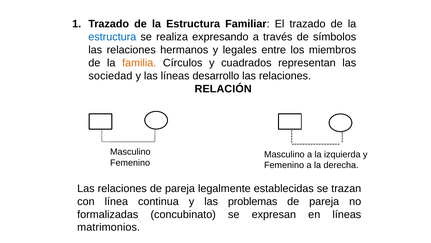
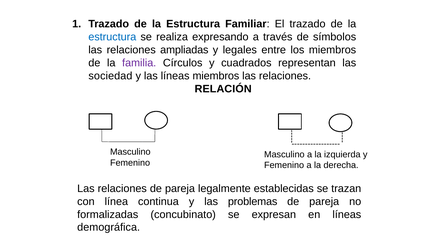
hermanos: hermanos -> ampliadas
familia colour: orange -> purple
líneas desarrollo: desarrollo -> miembros
matrimonios: matrimonios -> demográfica
